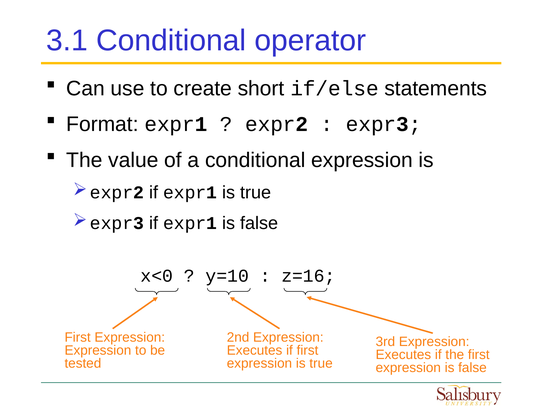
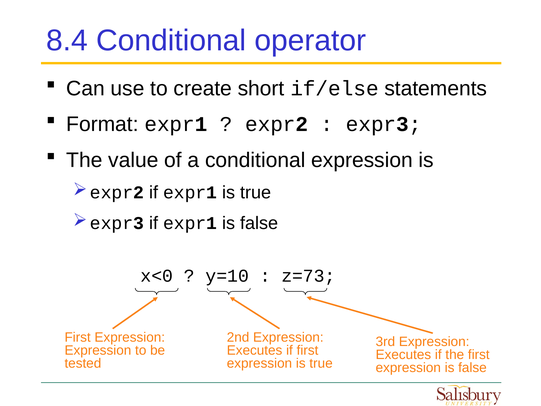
3.1: 3.1 -> 8.4
z=16: z=16 -> z=73
